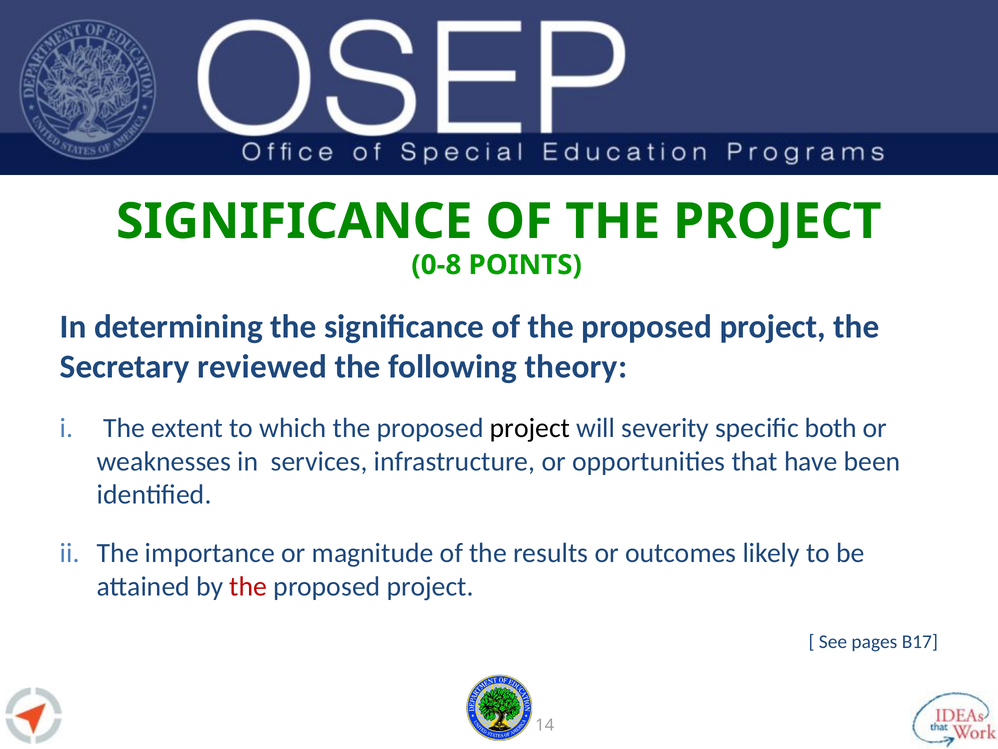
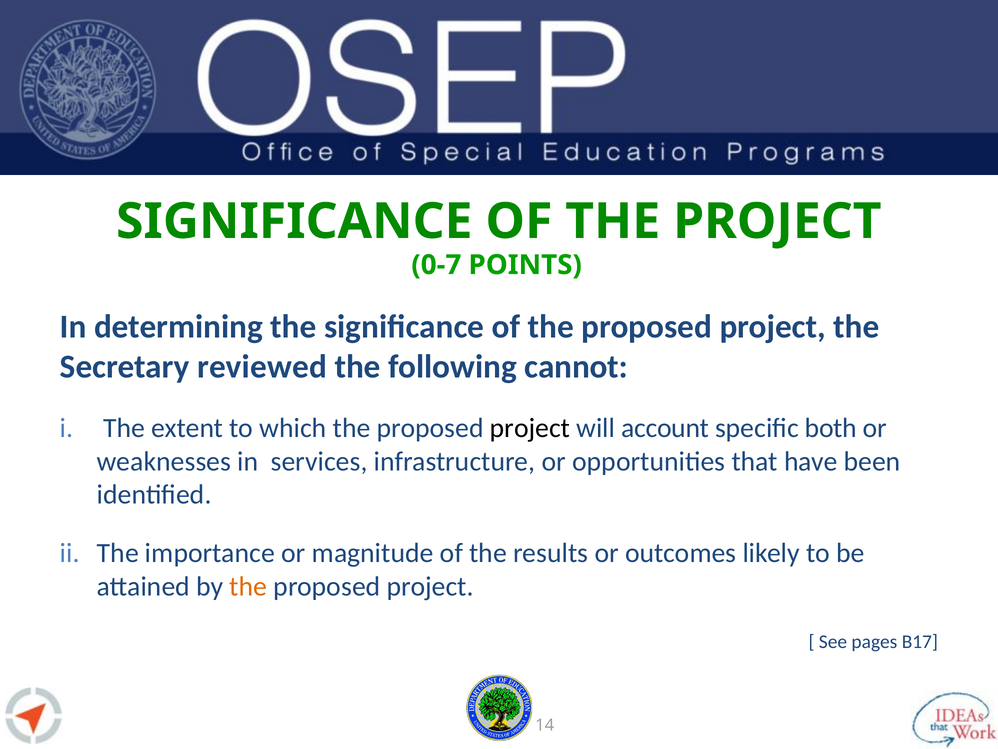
0-8: 0-8 -> 0-7
theory: theory -> cannot
severity: severity -> account
the at (248, 586) colour: red -> orange
